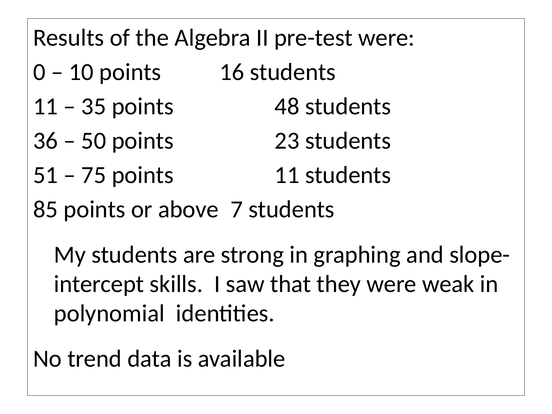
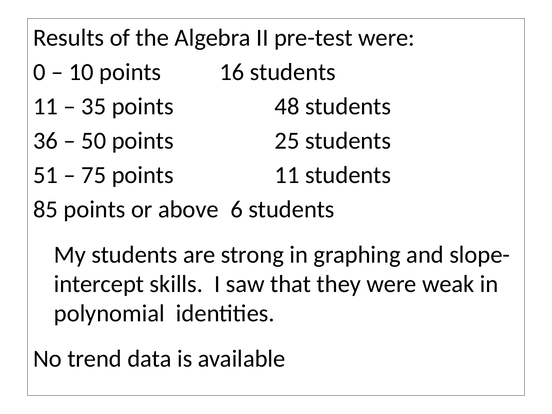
23: 23 -> 25
7: 7 -> 6
